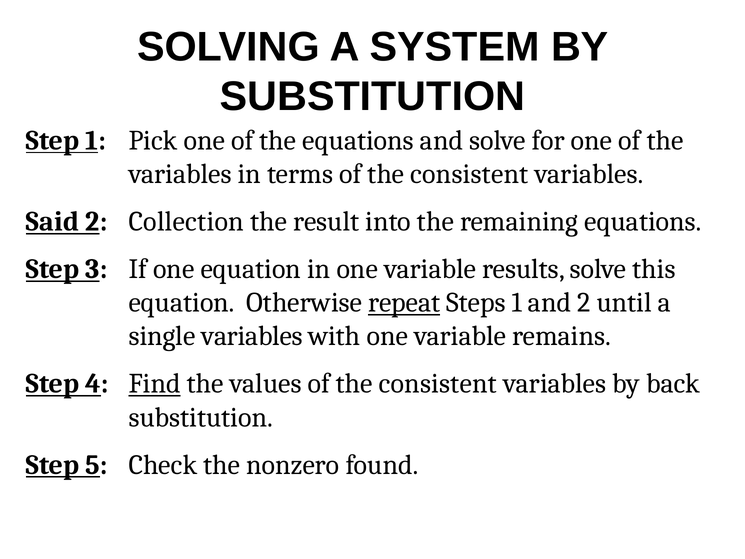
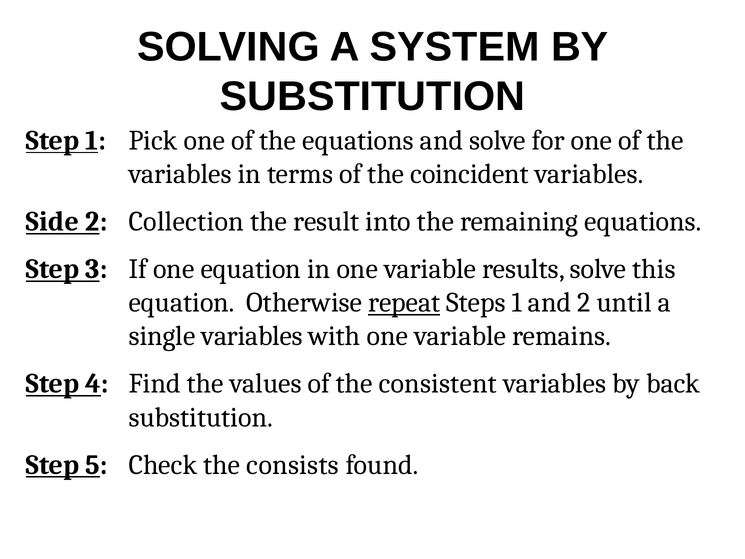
terms of the consistent: consistent -> coincident
Said: Said -> Side
Find underline: present -> none
nonzero: nonzero -> consists
